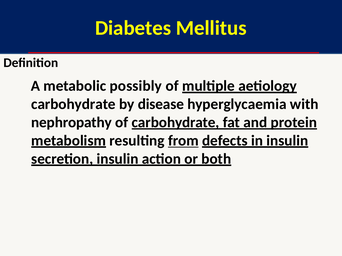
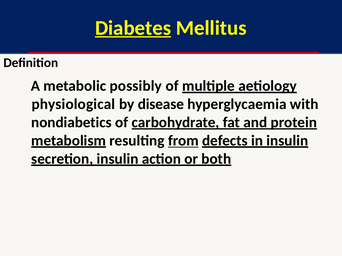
Diabetes underline: none -> present
carbohydrate at (73, 104): carbohydrate -> physiological
nephropathy: nephropathy -> nondiabetics
